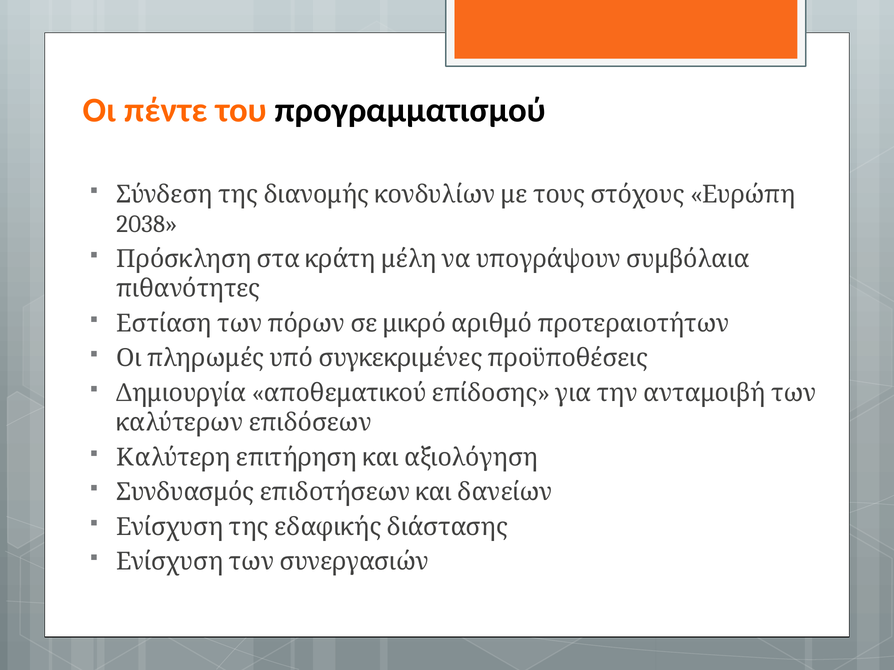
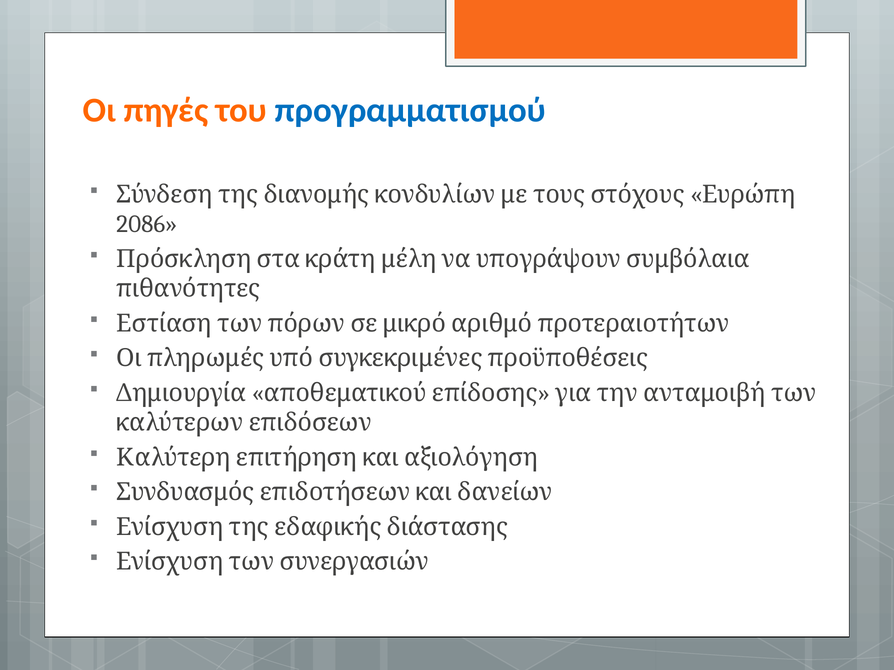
πέντε: πέντε -> πηγές
προγραμματισμού colour: black -> blue
2038: 2038 -> 2086
